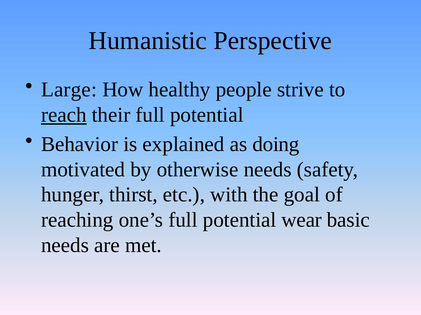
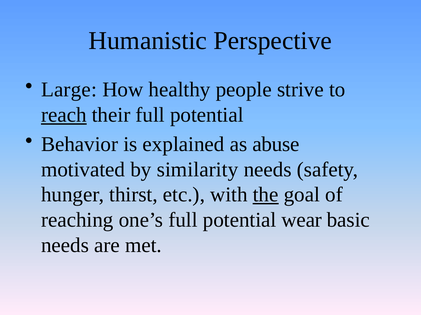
doing: doing -> abuse
otherwise: otherwise -> similarity
the underline: none -> present
